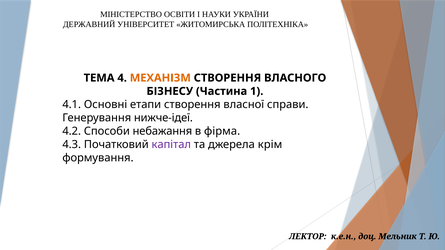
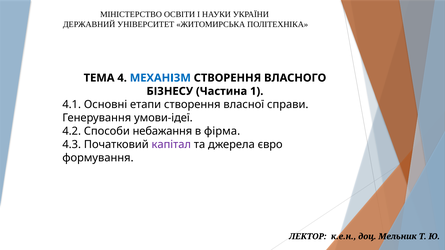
МЕХАНІЗМ colour: orange -> blue
нижче-ідеї: нижче-ідеї -> умови-ідеї
крім: крім -> євро
